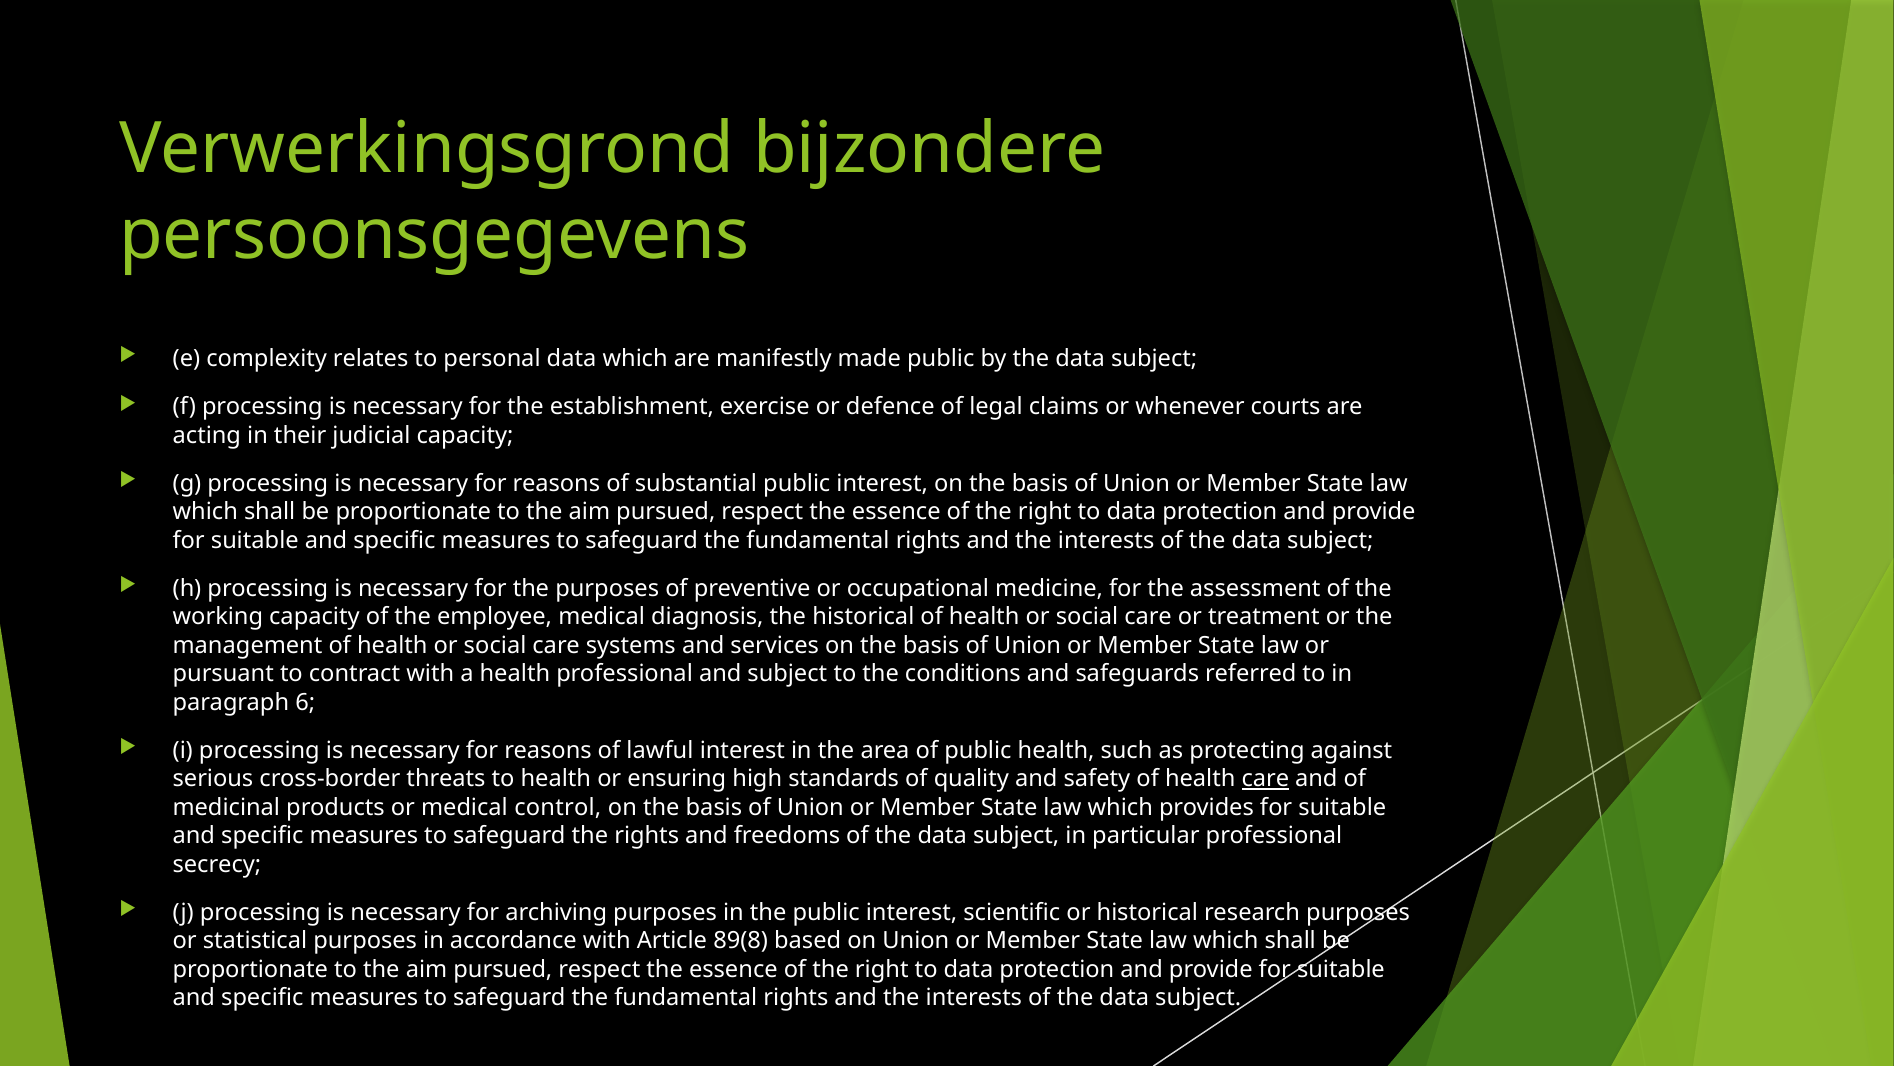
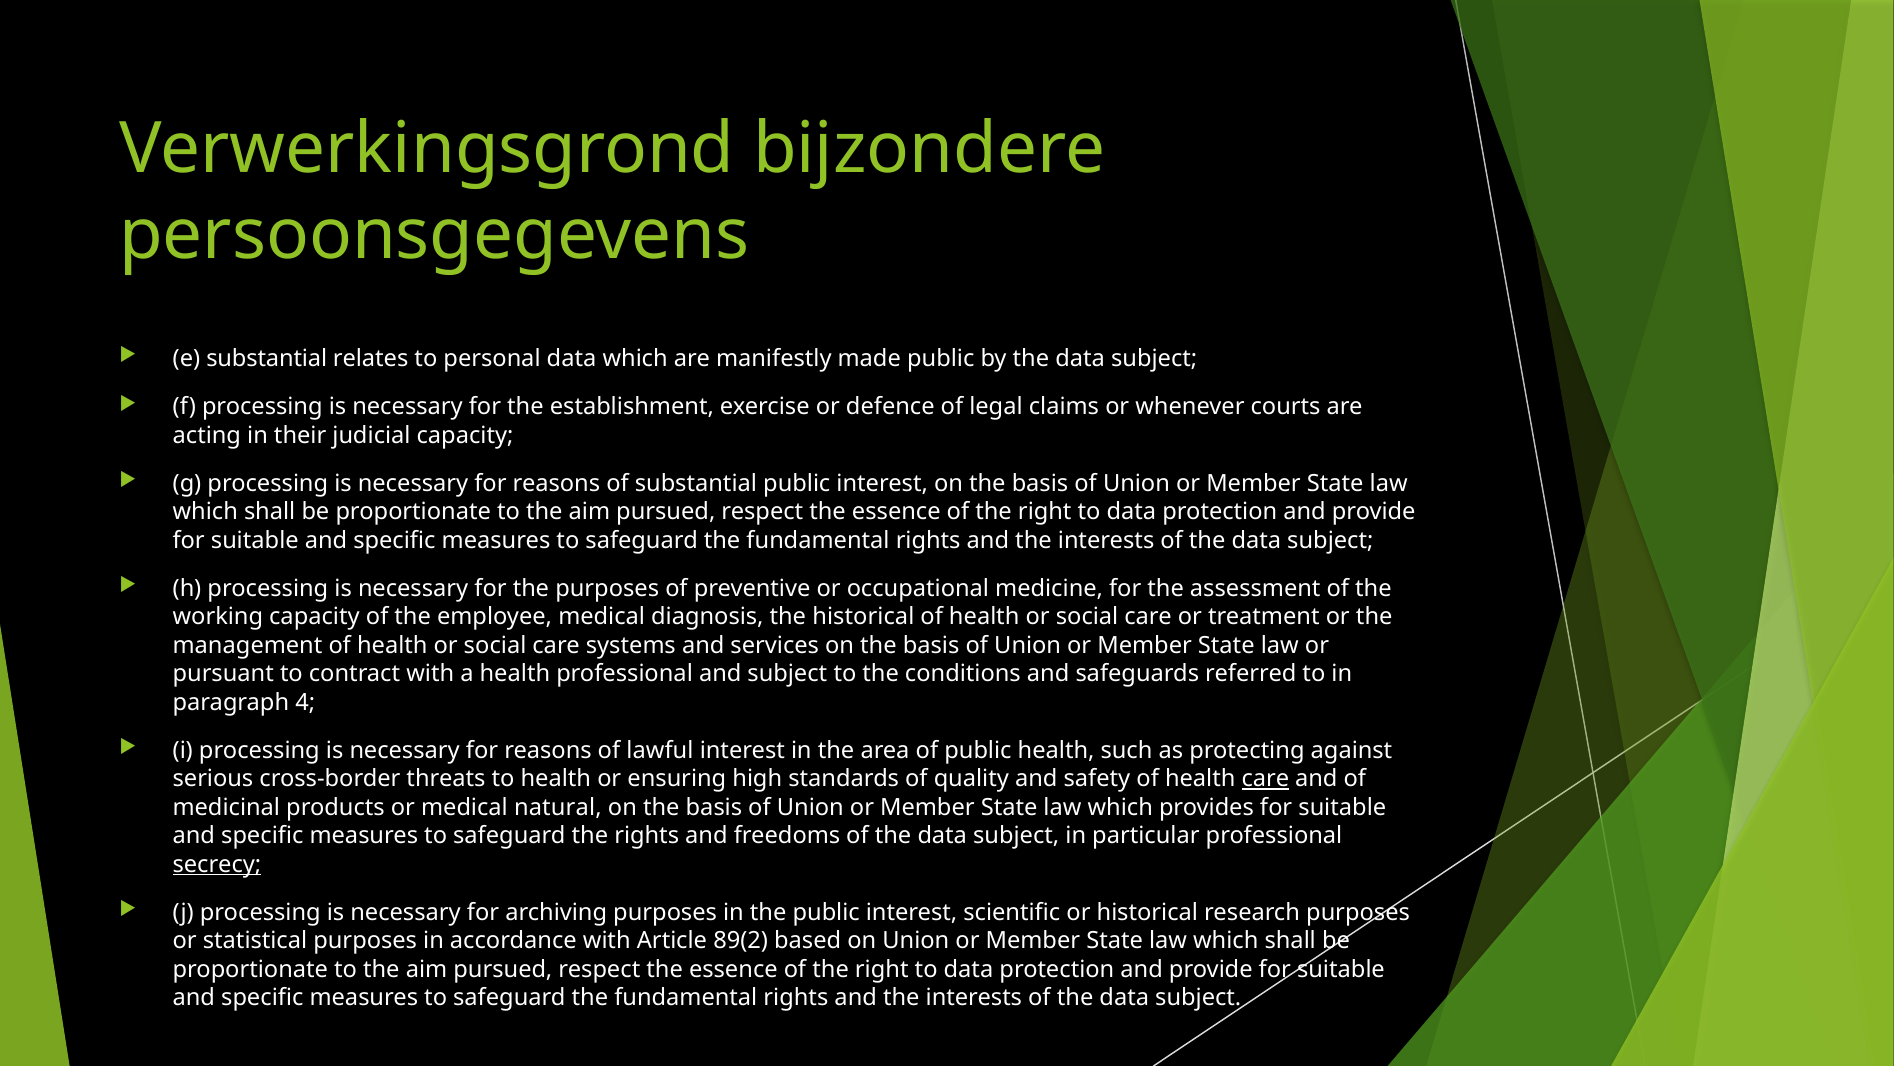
e complexity: complexity -> substantial
6: 6 -> 4
control: control -> natural
secrecy underline: none -> present
89(8: 89(8 -> 89(2
